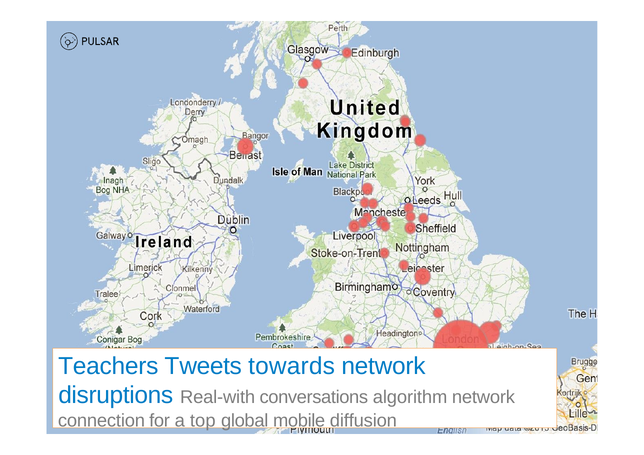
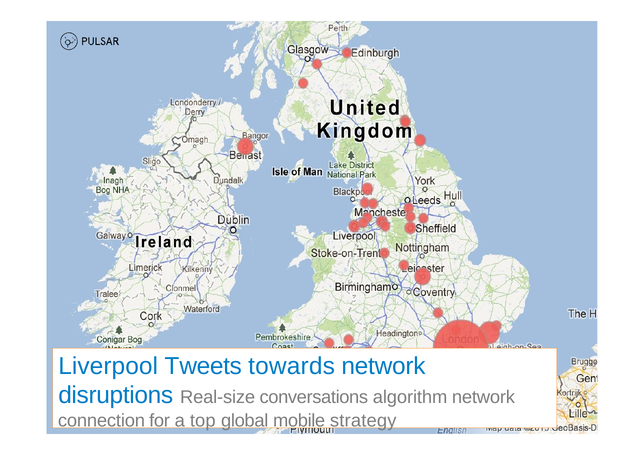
Teachers: Teachers -> Liverpool
Real-with: Real-with -> Real-size
diffusion: diffusion -> strategy
